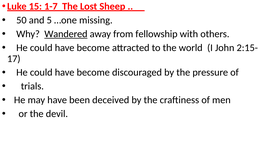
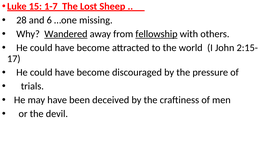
50: 50 -> 28
5: 5 -> 6
fellowship underline: none -> present
